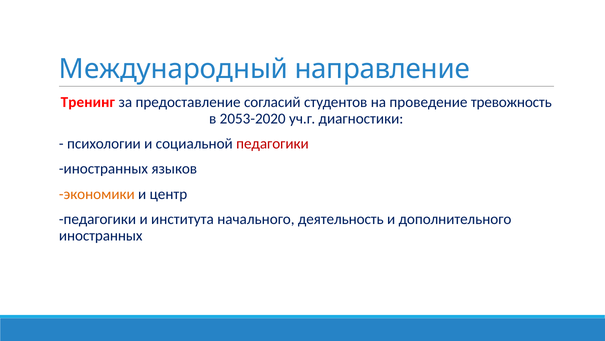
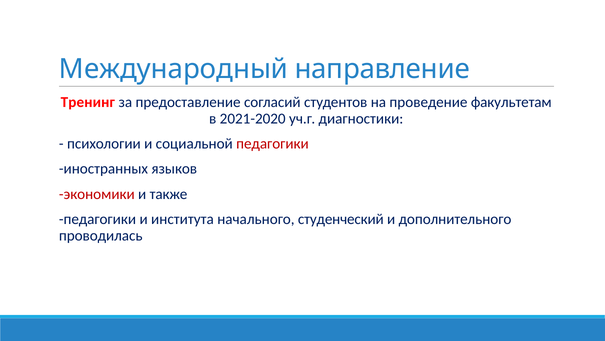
тревожность: тревожность -> факультетам
2053-2020: 2053-2020 -> 2021-2020
экономики colour: orange -> red
центр: центр -> также
деятельность: деятельность -> студенческий
иностранных at (101, 235): иностранных -> проводилась
